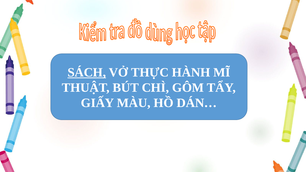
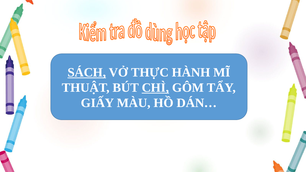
CHÌ underline: none -> present
